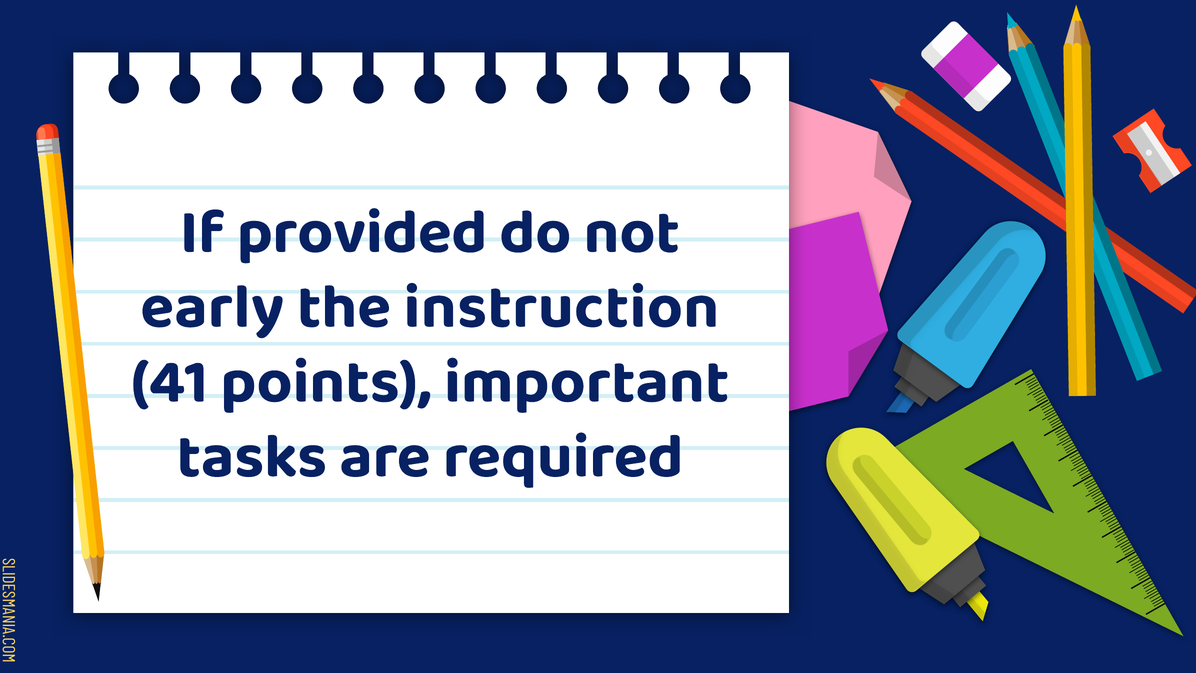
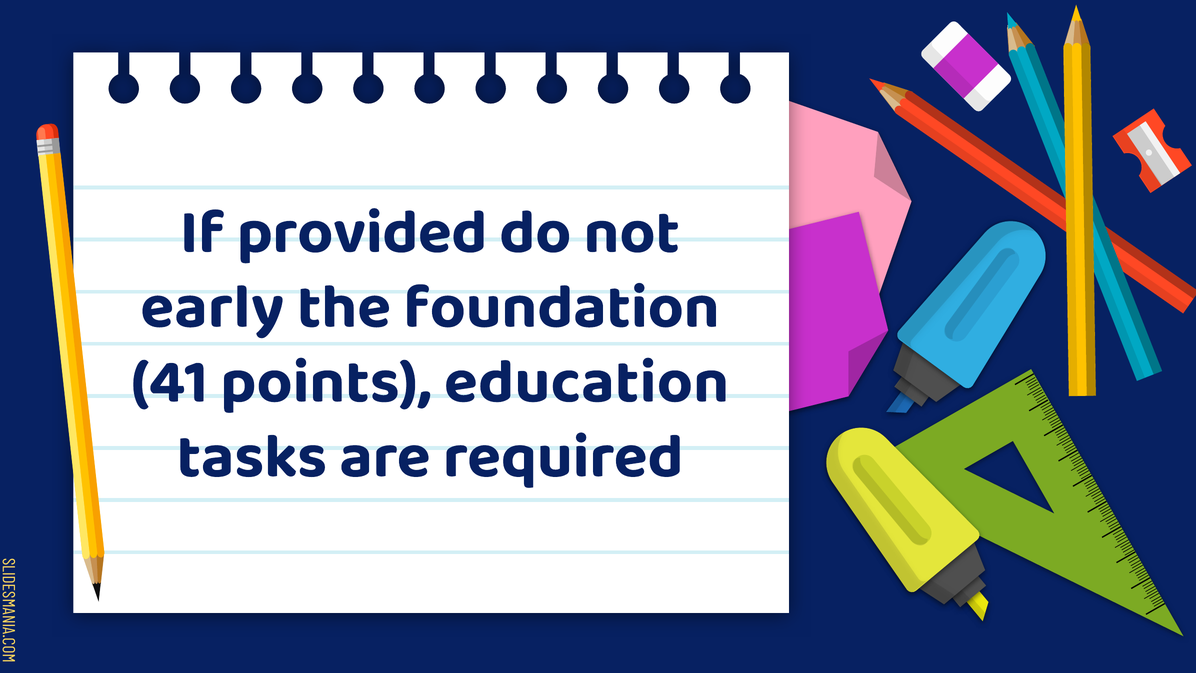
instruction: instruction -> foundation
important: important -> education
